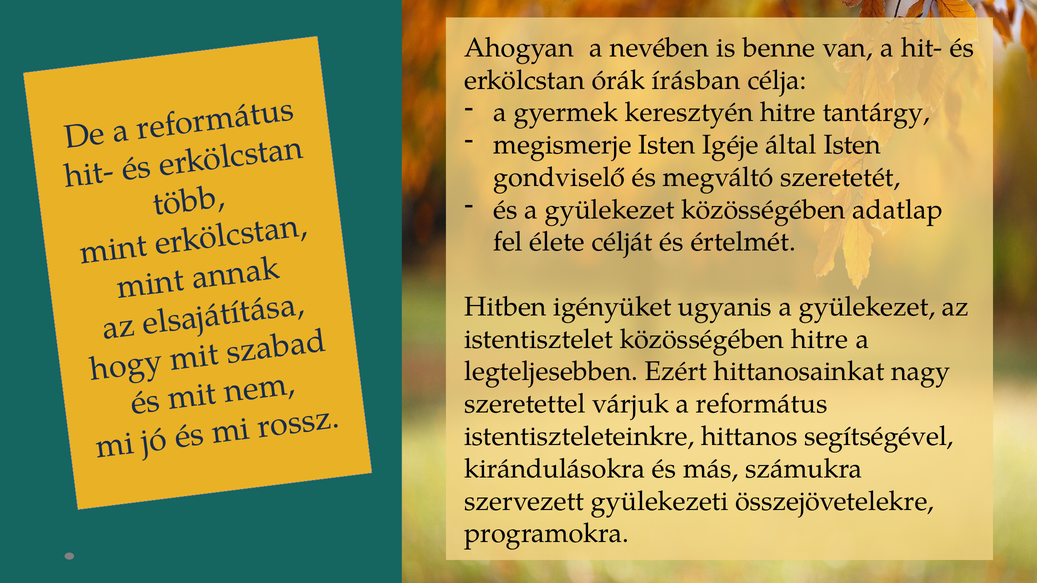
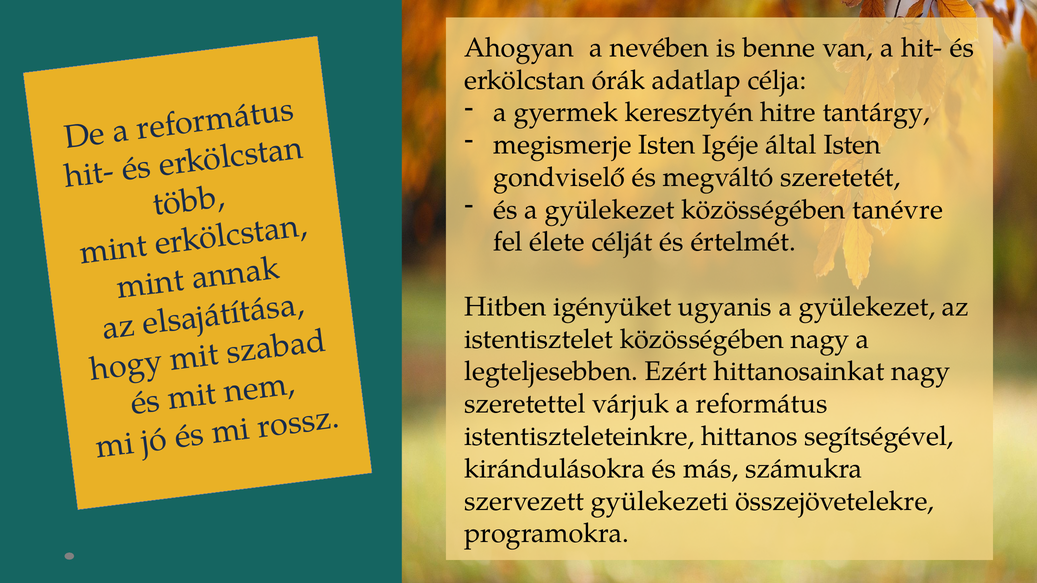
írásban: írásban -> adatlap
adatlap: adatlap -> tanévre
közösségében hitre: hitre -> nagy
